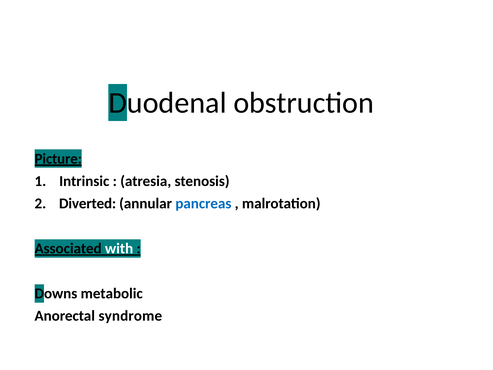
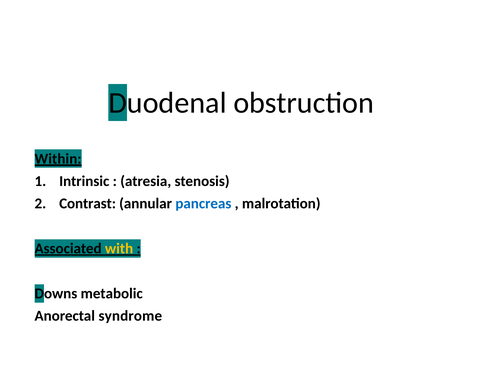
Picture: Picture -> Within
Diverted: Diverted -> Contrast
with colour: white -> yellow
